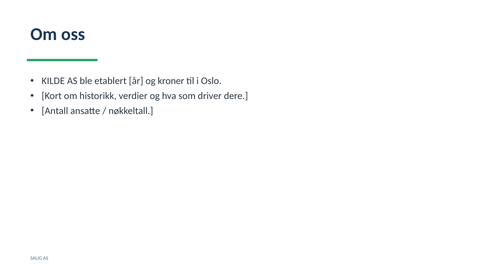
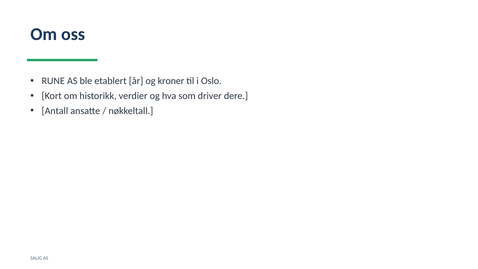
KILDE: KILDE -> RUNE
